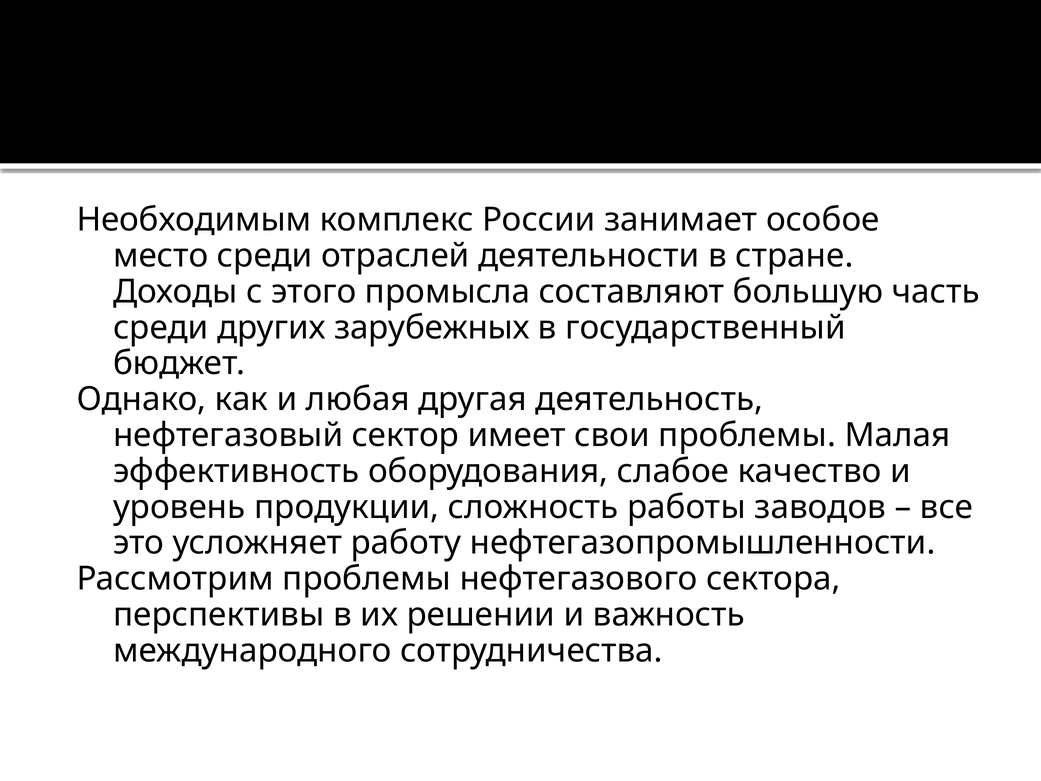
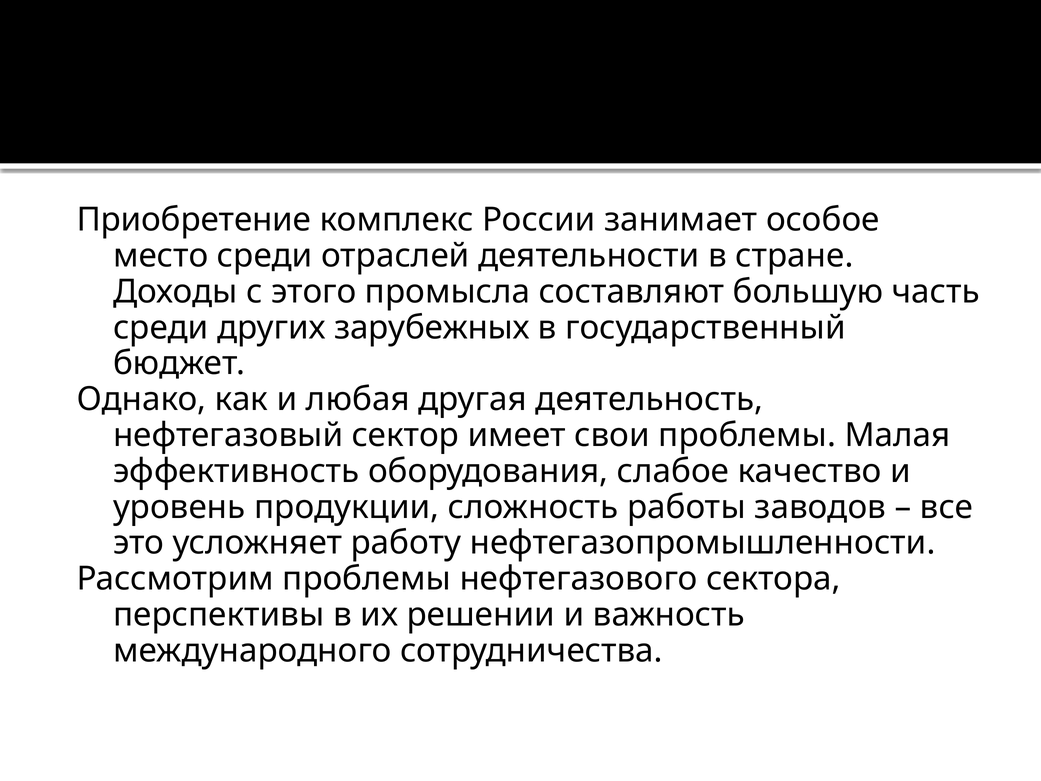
Необходимым: Необходимым -> Приобретение
